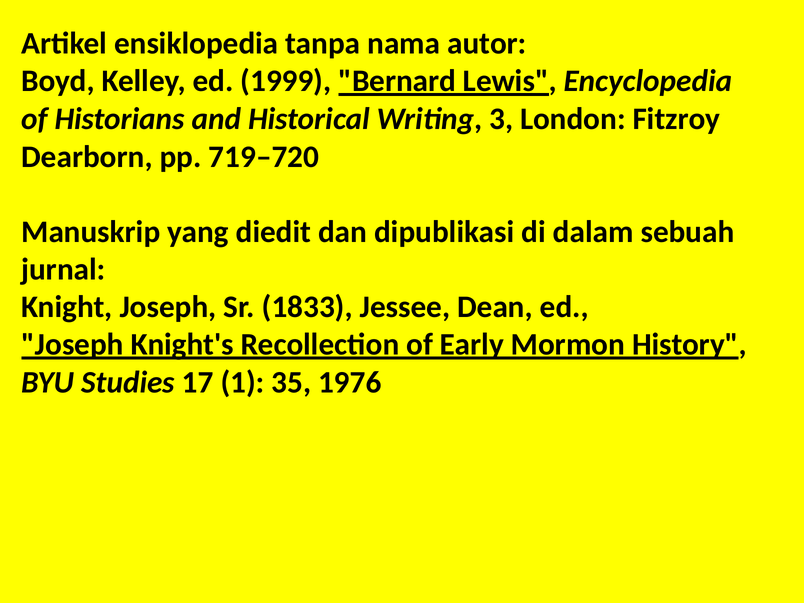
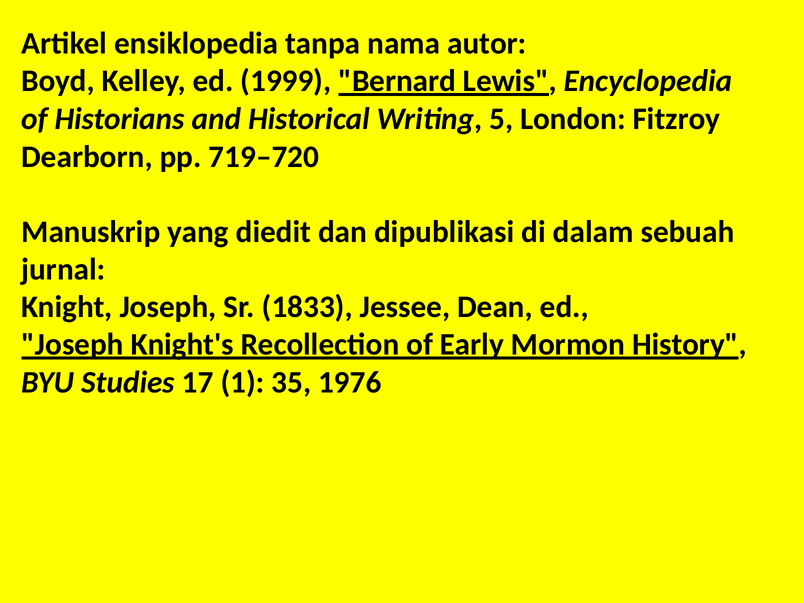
3: 3 -> 5
